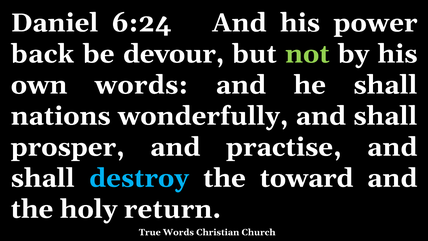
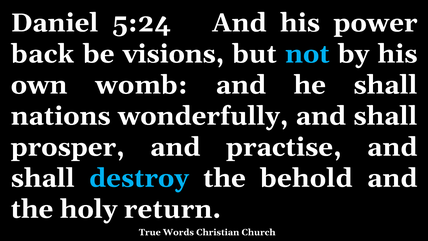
6:24: 6:24 -> 5:24
devour: devour -> visions
not colour: light green -> light blue
own words: words -> womb
toward: toward -> behold
